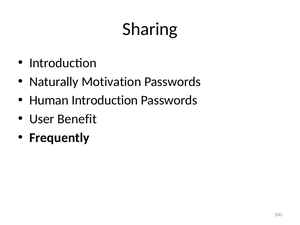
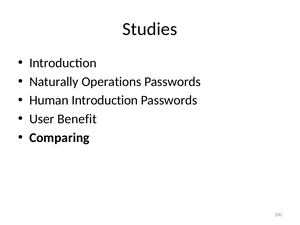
Sharing: Sharing -> Studies
Motivation: Motivation -> Operations
Frequently: Frequently -> Comparing
